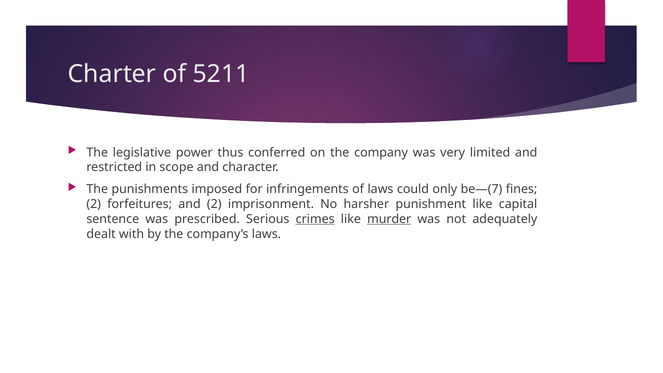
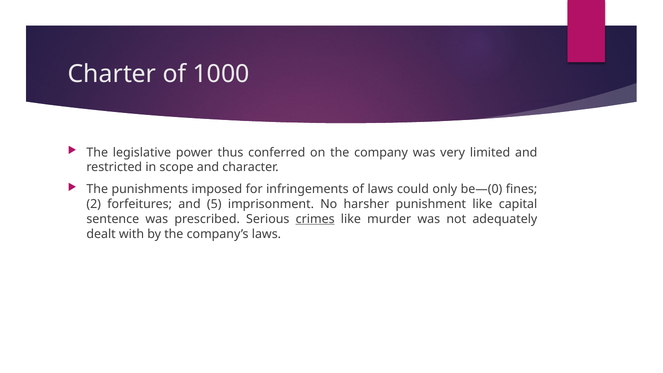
5211: 5211 -> 1000
be—(7: be—(7 -> be—(0
and 2: 2 -> 5
murder underline: present -> none
